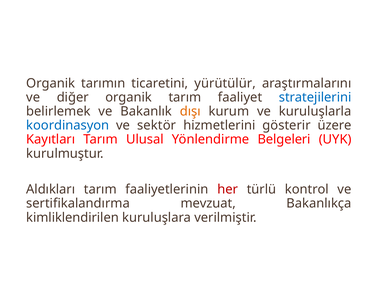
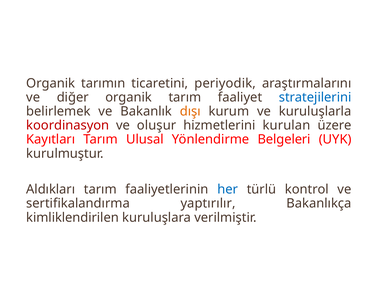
yürütülür: yürütülür -> periyodik
koordinasyon colour: blue -> red
sektör: sektör -> oluşur
gösterir: gösterir -> kurulan
her colour: red -> blue
mevzuat: mevzuat -> yaptırılır
